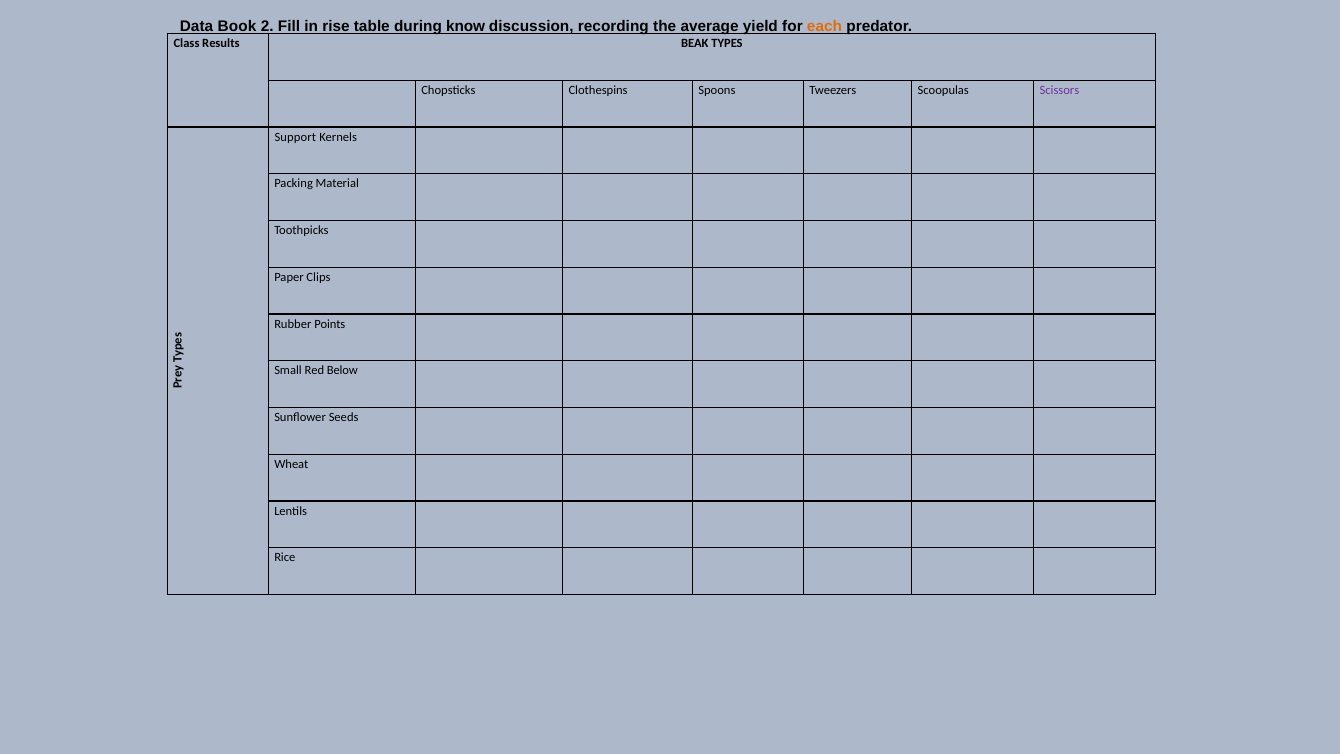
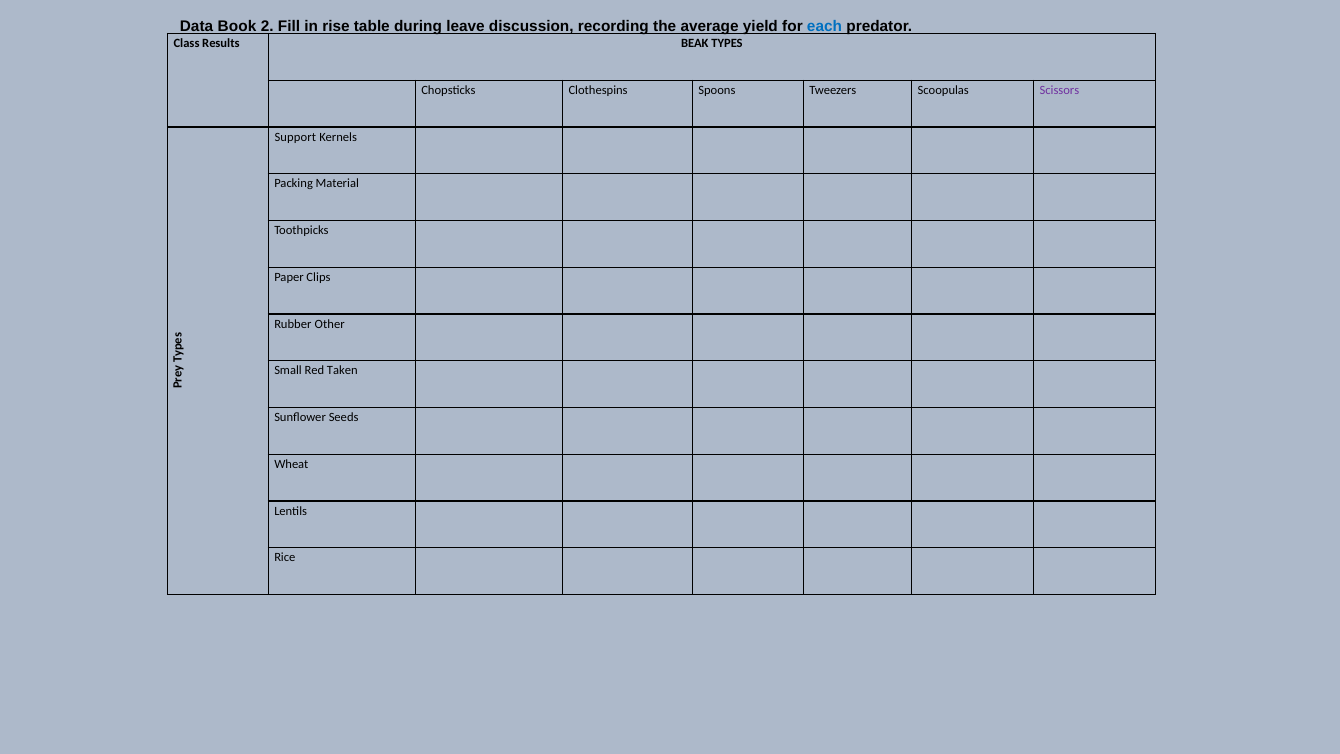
know: know -> leave
each colour: orange -> blue
Points: Points -> Other
Below: Below -> Taken
